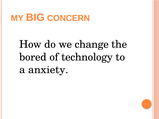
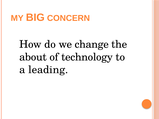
bored: bored -> about
anxiety: anxiety -> leading
